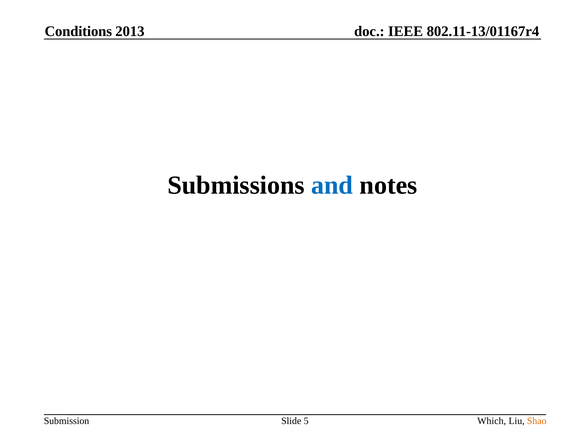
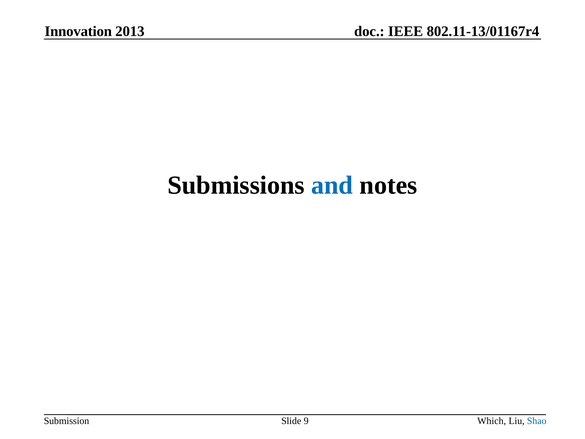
Conditions: Conditions -> Innovation
Shao colour: orange -> blue
5: 5 -> 9
